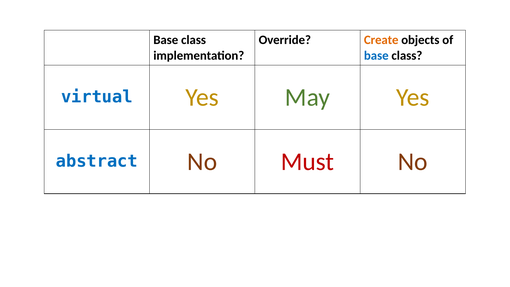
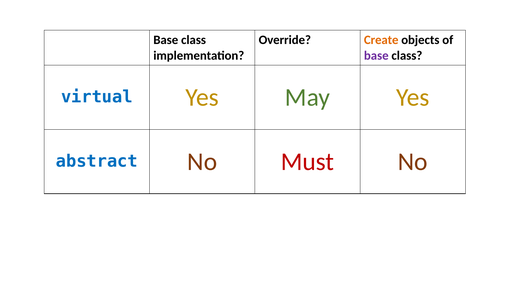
base at (376, 55) colour: blue -> purple
